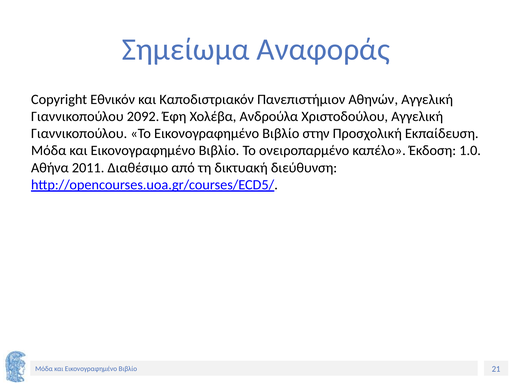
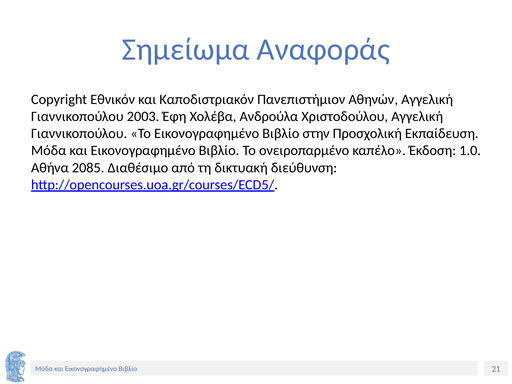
2092: 2092 -> 2003
2011: 2011 -> 2085
